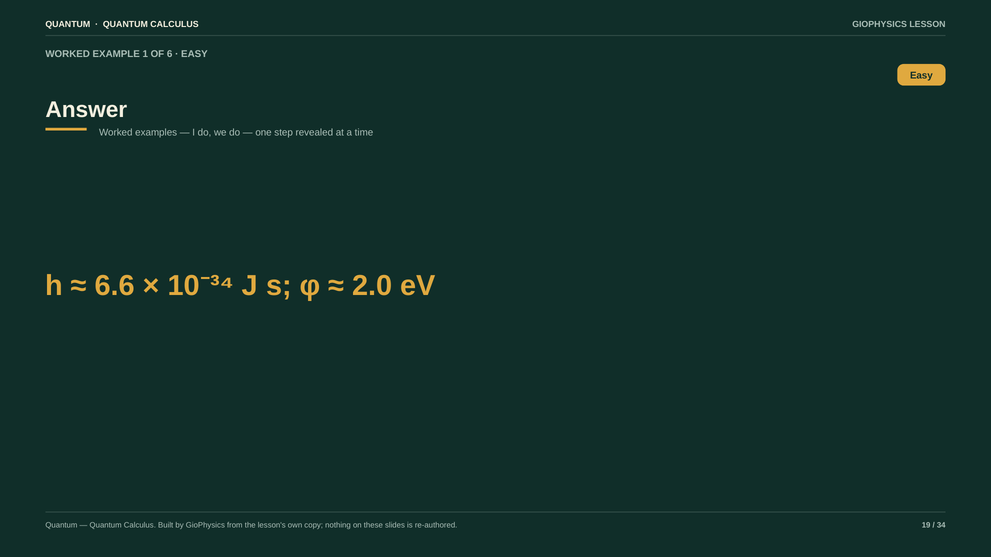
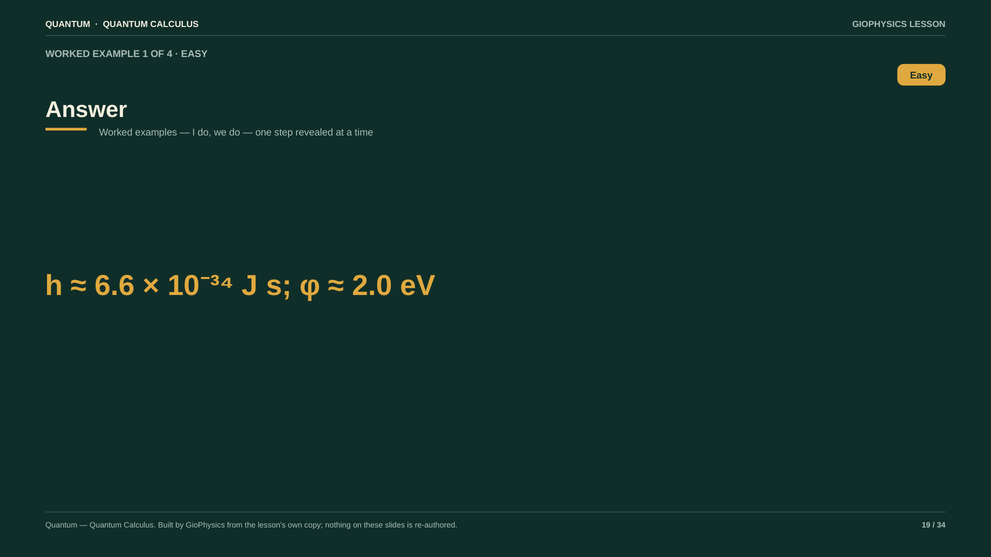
6: 6 -> 4
